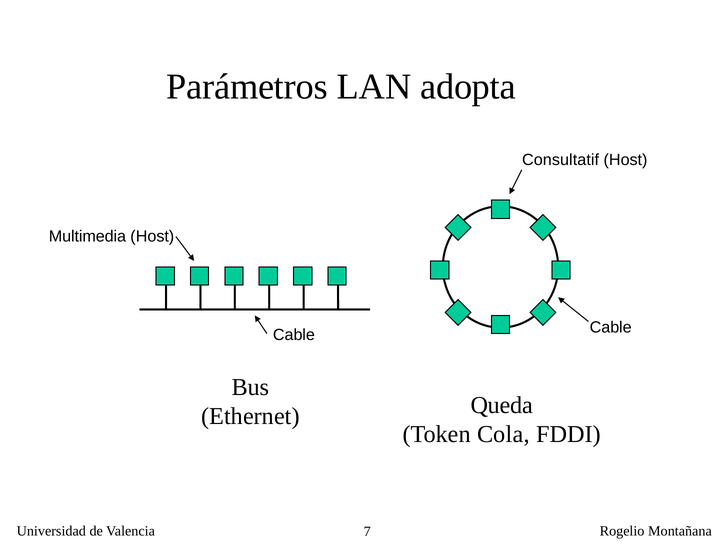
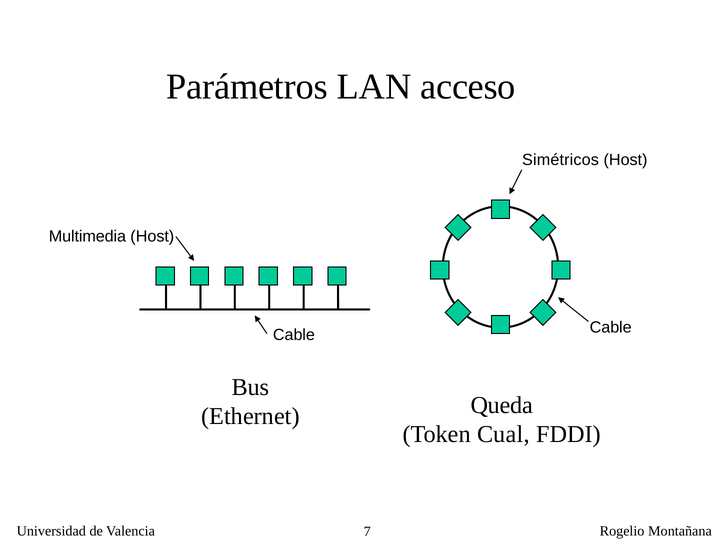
adopta: adopta -> acceso
Consultatif: Consultatif -> Simétricos
Cola: Cola -> Cual
